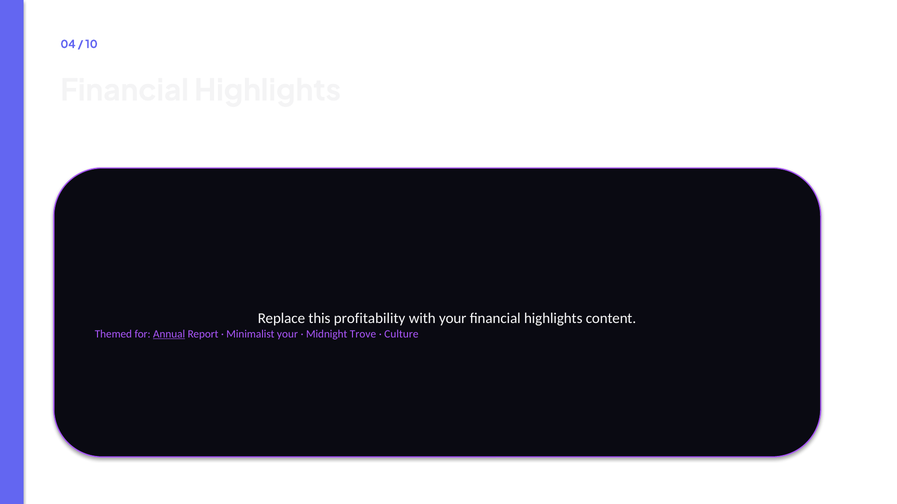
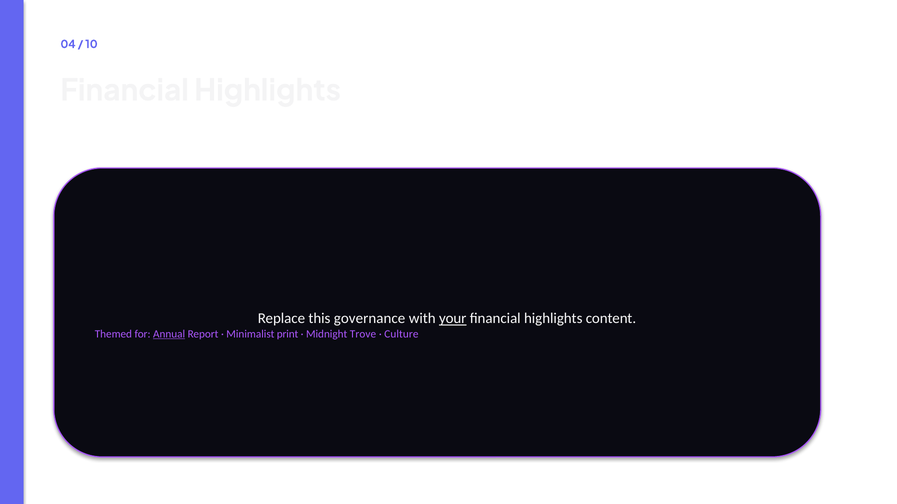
profitability: profitability -> governance
your at (453, 319) underline: none -> present
Minimalist your: your -> print
